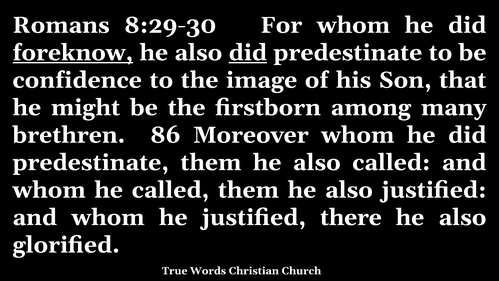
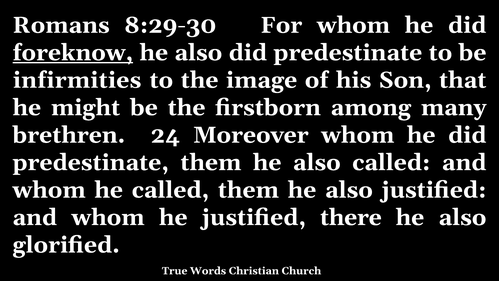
did at (248, 53) underline: present -> none
confidence: confidence -> infirmities
86: 86 -> 24
